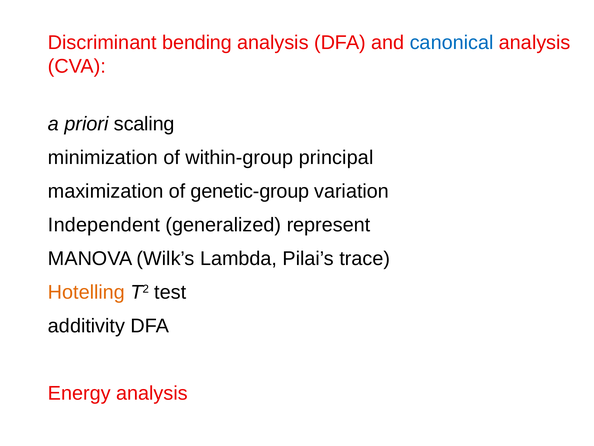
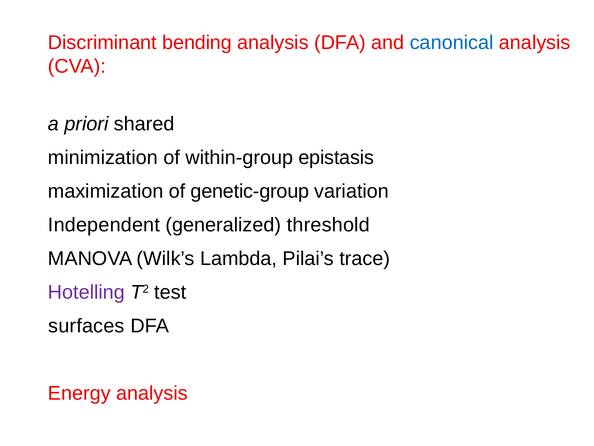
scaling: scaling -> shared
principal: principal -> epistasis
represent: represent -> threshold
Hotelling colour: orange -> purple
additivity: additivity -> surfaces
